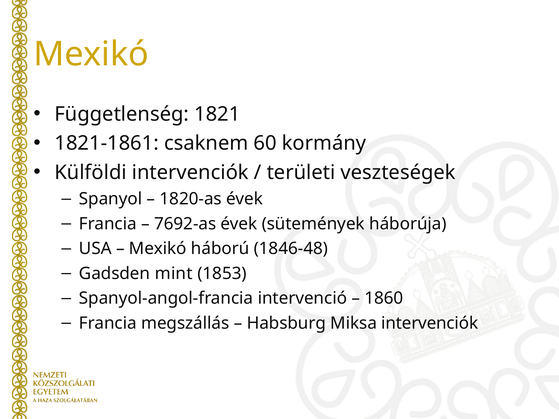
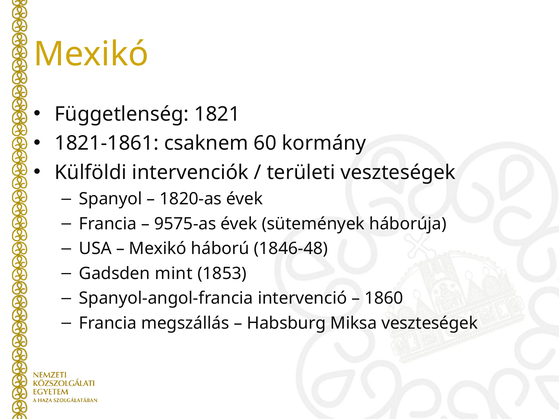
7692-as: 7692-as -> 9575-as
Miksa intervenciók: intervenciók -> veszteségek
